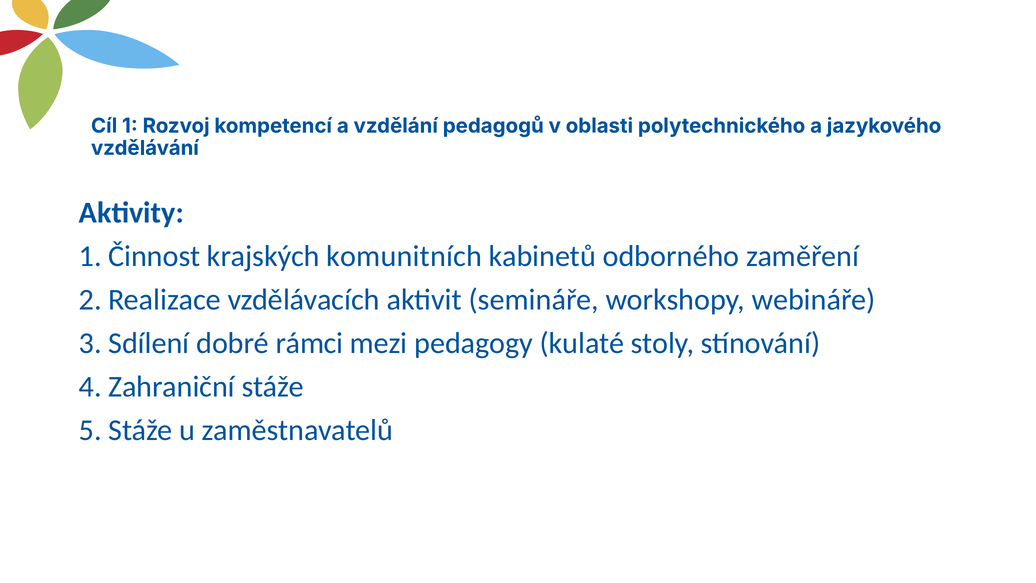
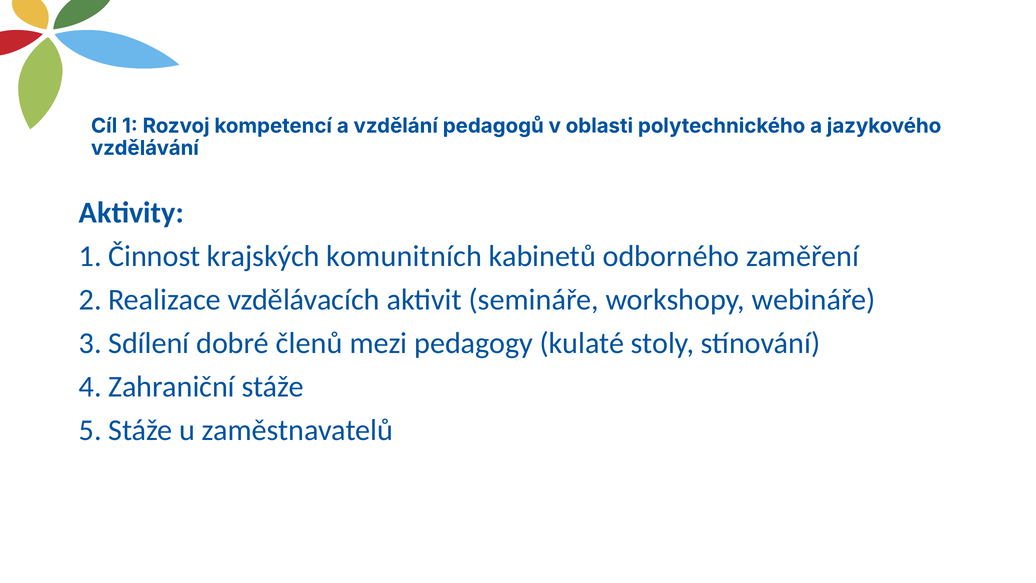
rámci: rámci -> členů
